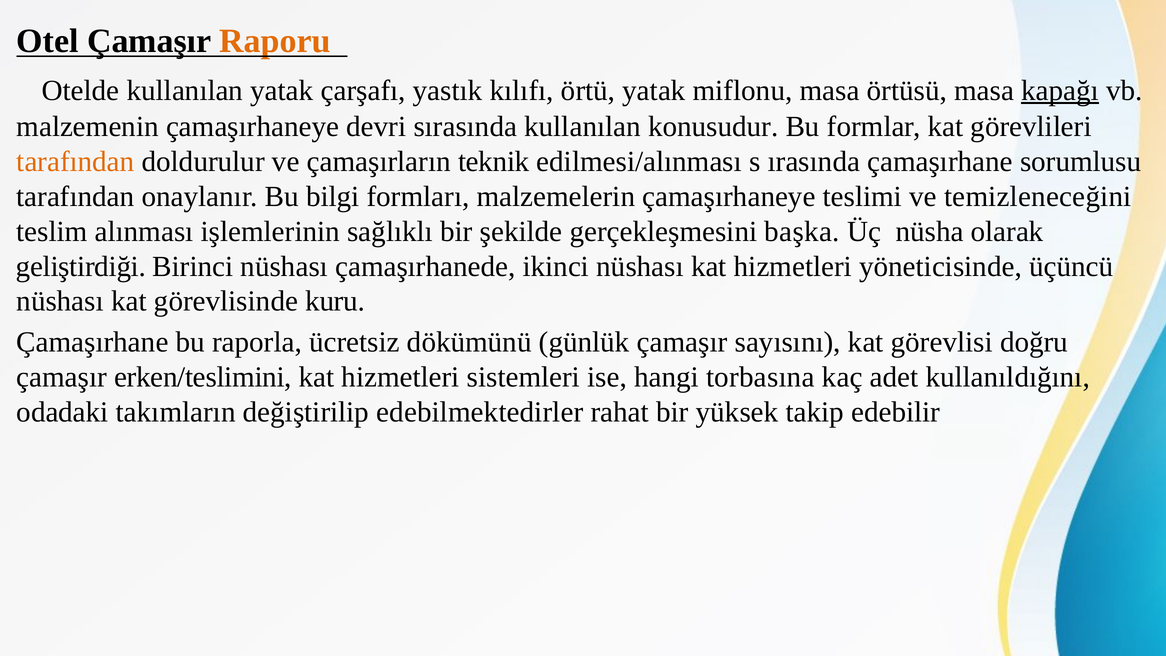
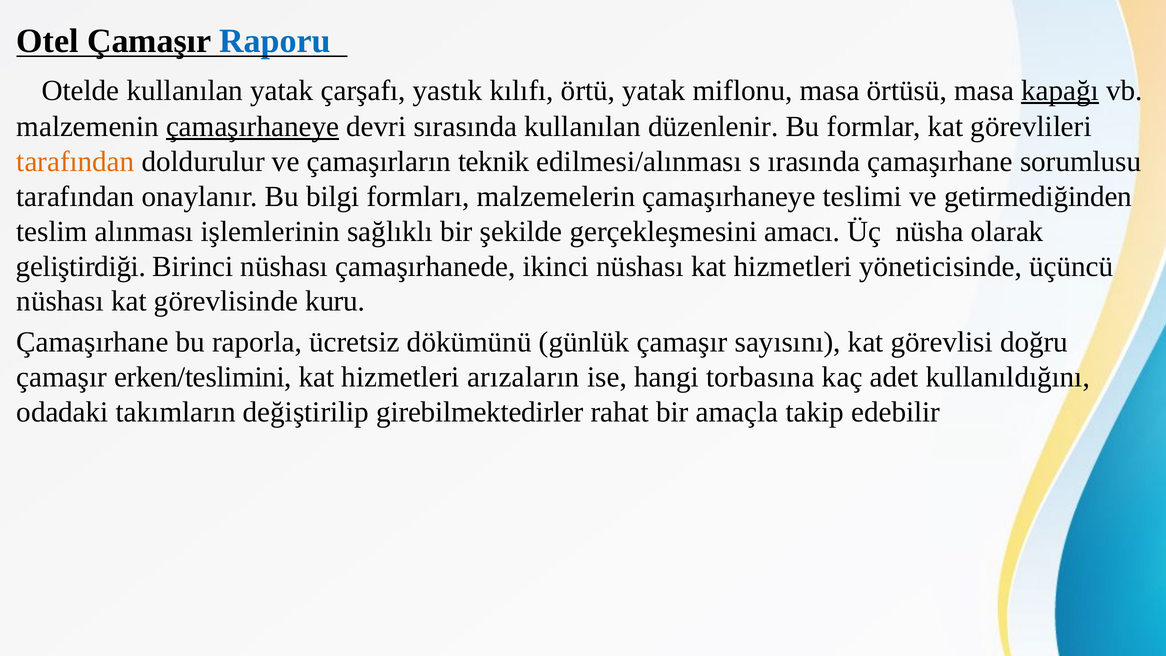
Raporu colour: orange -> blue
çamaşırhaneye at (253, 126) underline: none -> present
konusudur: konusudur -> düzenlenir
temizleneceğini: temizleneceğini -> getirmediğinden
başka: başka -> amacı
sistemleri: sistemleri -> arızaların
edebilmektedirler: edebilmektedirler -> girebilmektedirler
yüksek: yüksek -> amaçla
